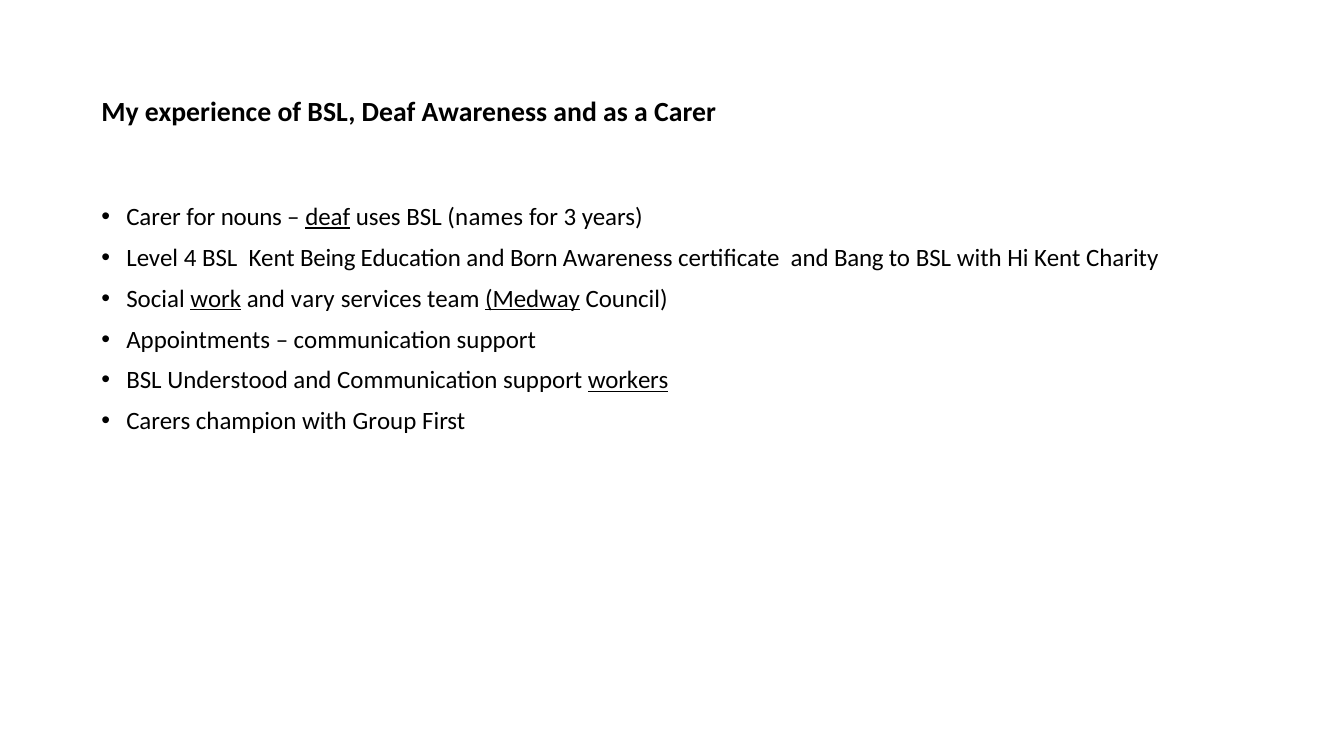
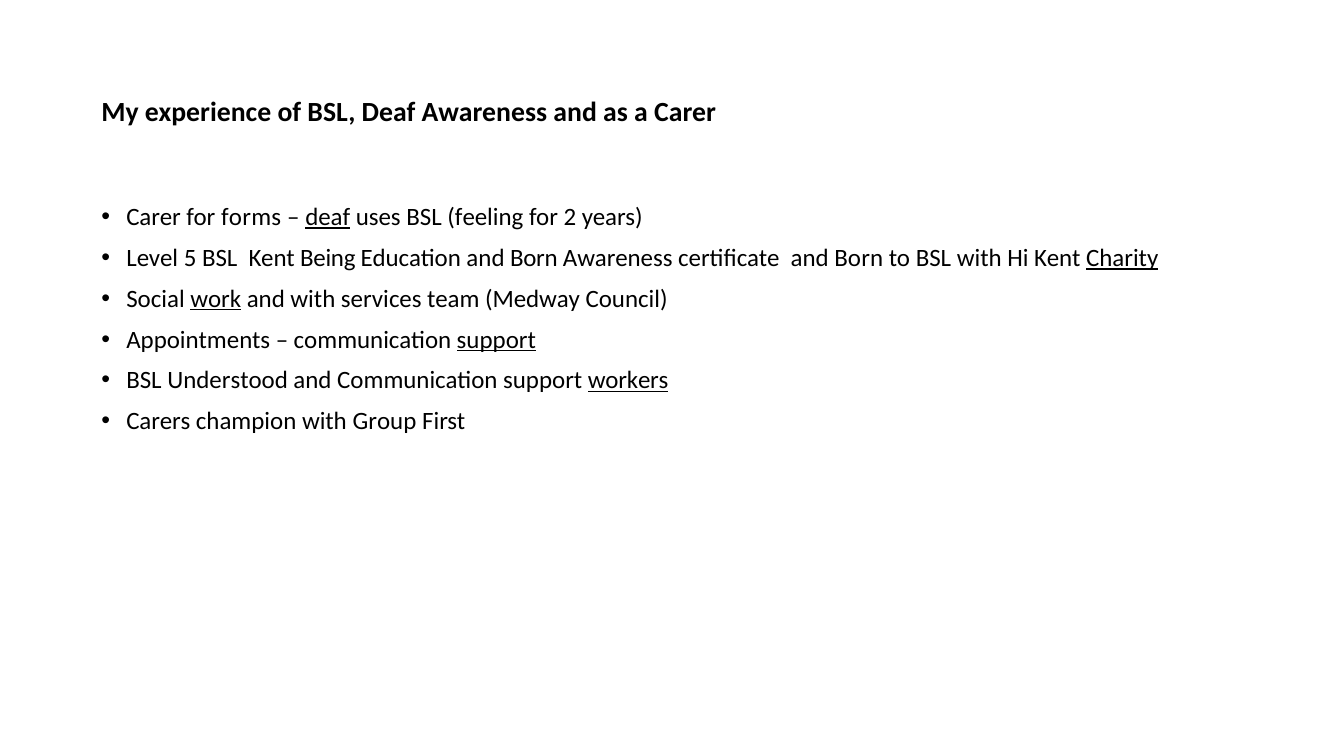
nouns: nouns -> forms
names: names -> feeling
3: 3 -> 2
4: 4 -> 5
certificate and Bang: Bang -> Born
Charity underline: none -> present
and vary: vary -> with
Medway underline: present -> none
support at (496, 340) underline: none -> present
